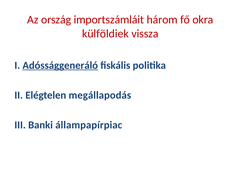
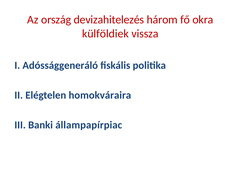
importszámláit: importszámláit -> devizahitelezés
Adóssággeneráló underline: present -> none
megállapodás: megállapodás -> homokváraira
